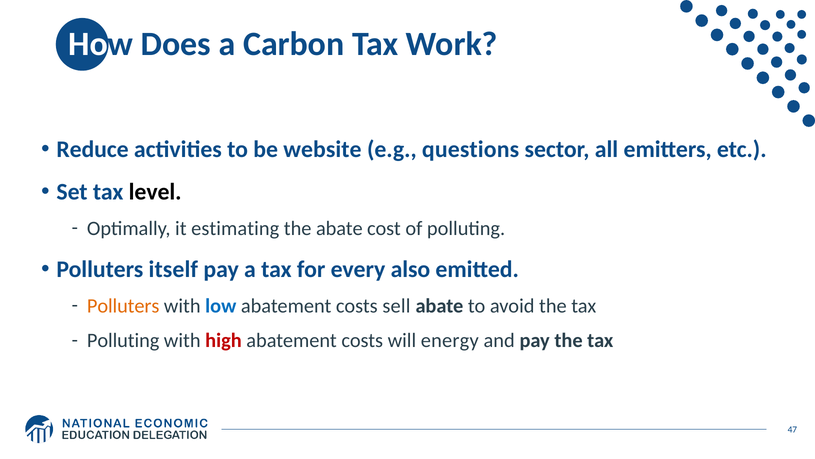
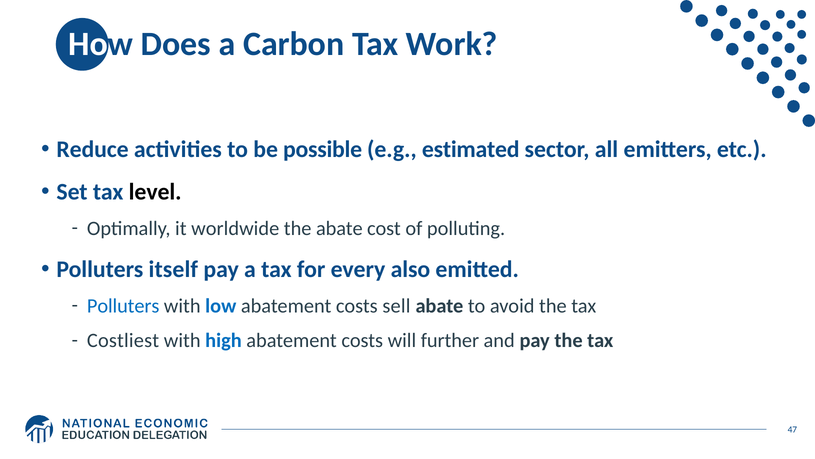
website: website -> possible
questions: questions -> estimated
estimating: estimating -> worldwide
Polluters at (123, 306) colour: orange -> blue
Polluting at (123, 340): Polluting -> Costliest
high colour: red -> blue
energy: energy -> further
